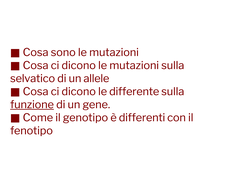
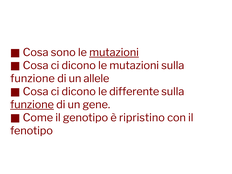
mutazioni at (114, 52) underline: none -> present
selvatico at (33, 79): selvatico -> funzione
differenti: differenti -> ripristino
